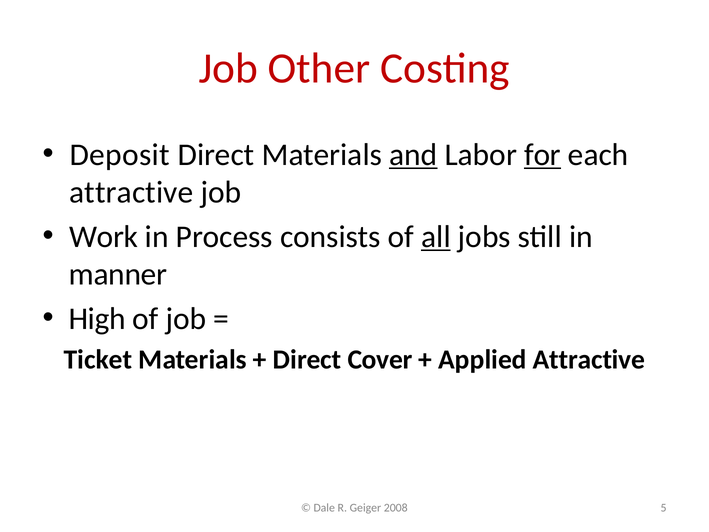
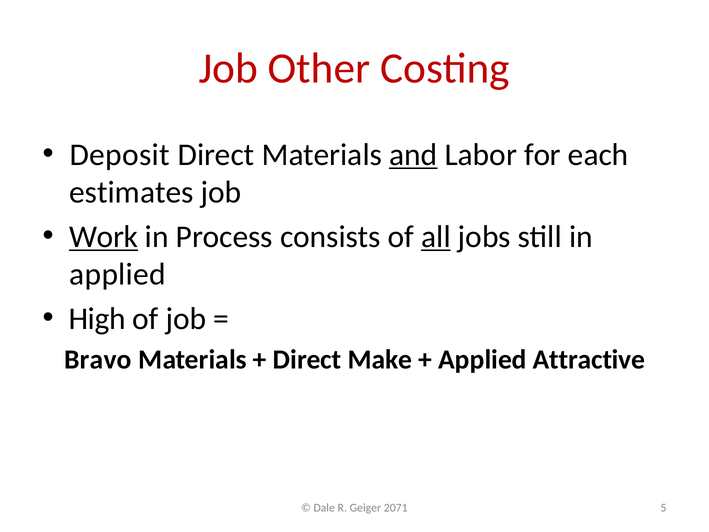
for underline: present -> none
attractive at (131, 192): attractive -> estimates
Work underline: none -> present
manner at (118, 274): manner -> applied
Ticket: Ticket -> Bravo
Cover: Cover -> Make
2008: 2008 -> 2071
